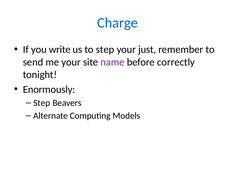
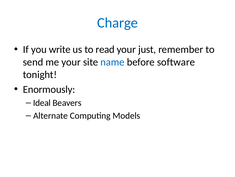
to step: step -> read
name colour: purple -> blue
correctly: correctly -> software
Step at (42, 102): Step -> Ideal
